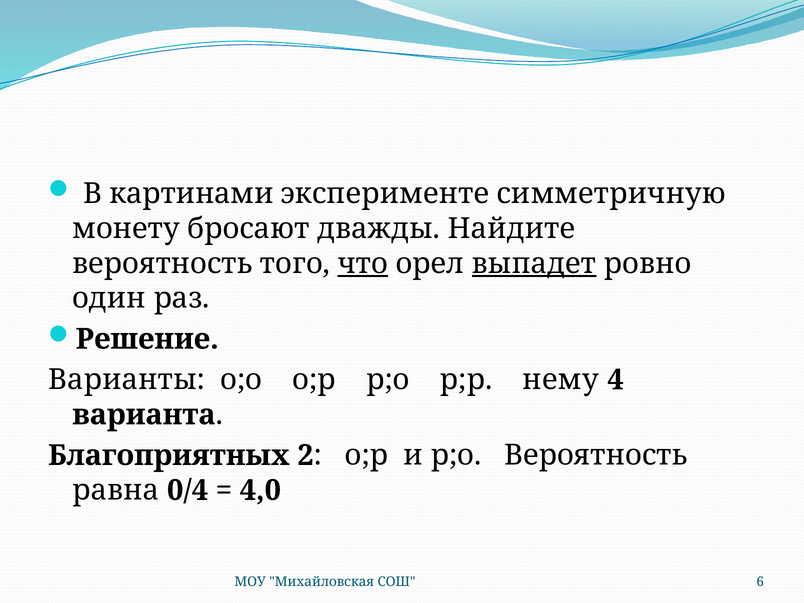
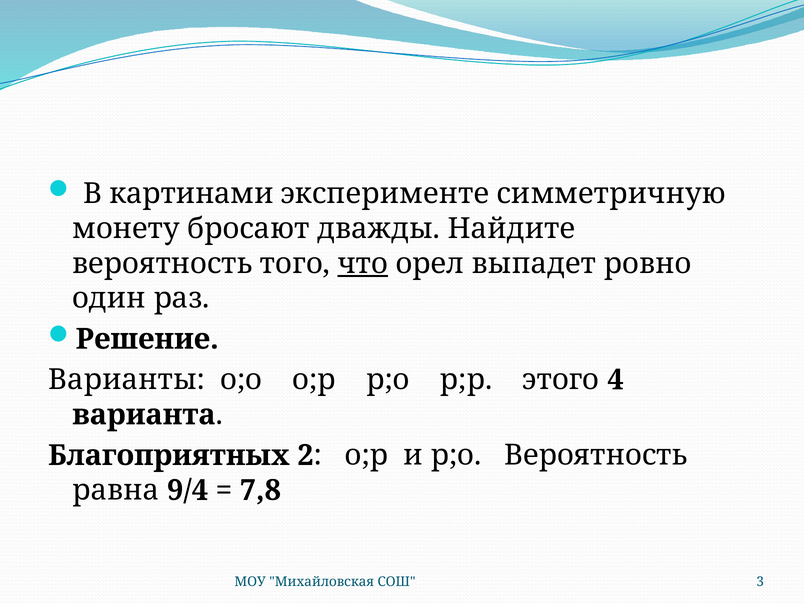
выпадет underline: present -> none
нему: нему -> этого
0/4: 0/4 -> 9/4
4,0: 4,0 -> 7,8
6: 6 -> 3
